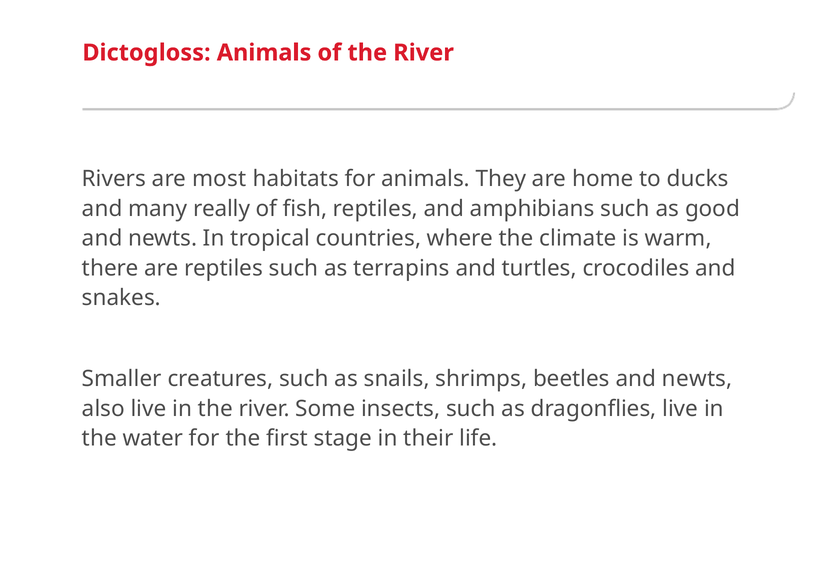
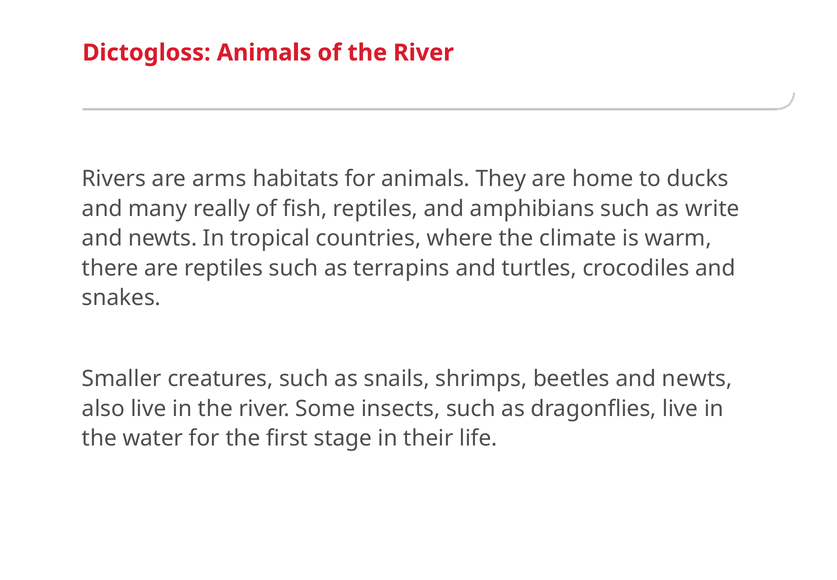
most: most -> arms
good: good -> write
